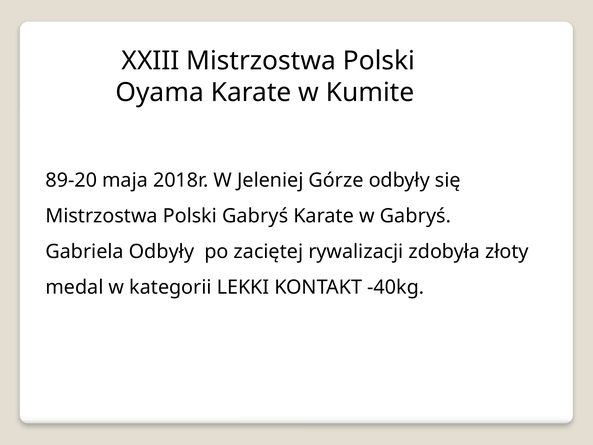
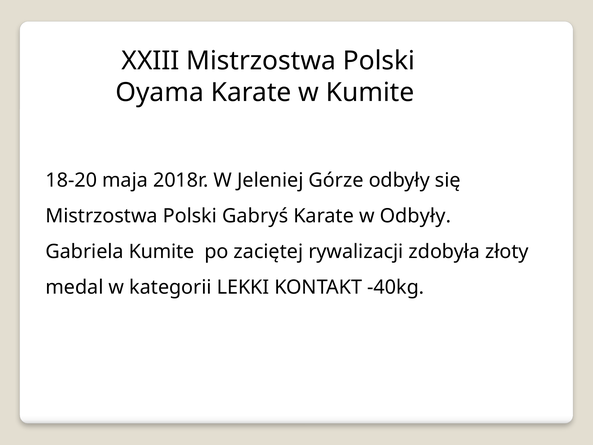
89-20: 89-20 -> 18-20
w Gabryś: Gabryś -> Odbyły
Gabriela Odbyły: Odbyły -> Kumite
